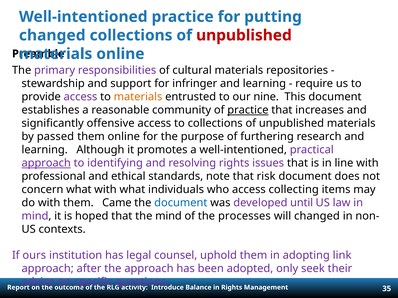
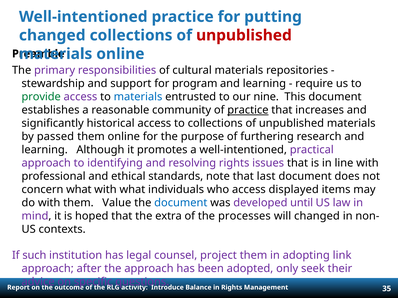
infringer: infringer -> program
provide colour: black -> green
materials at (138, 97) colour: orange -> blue
offensive: offensive -> historical
approach at (46, 163) underline: present -> none
risk: risk -> last
collecting: collecting -> displayed
Came: Came -> Value
the mind: mind -> extra
ours: ours -> such
uphold: uphold -> project
